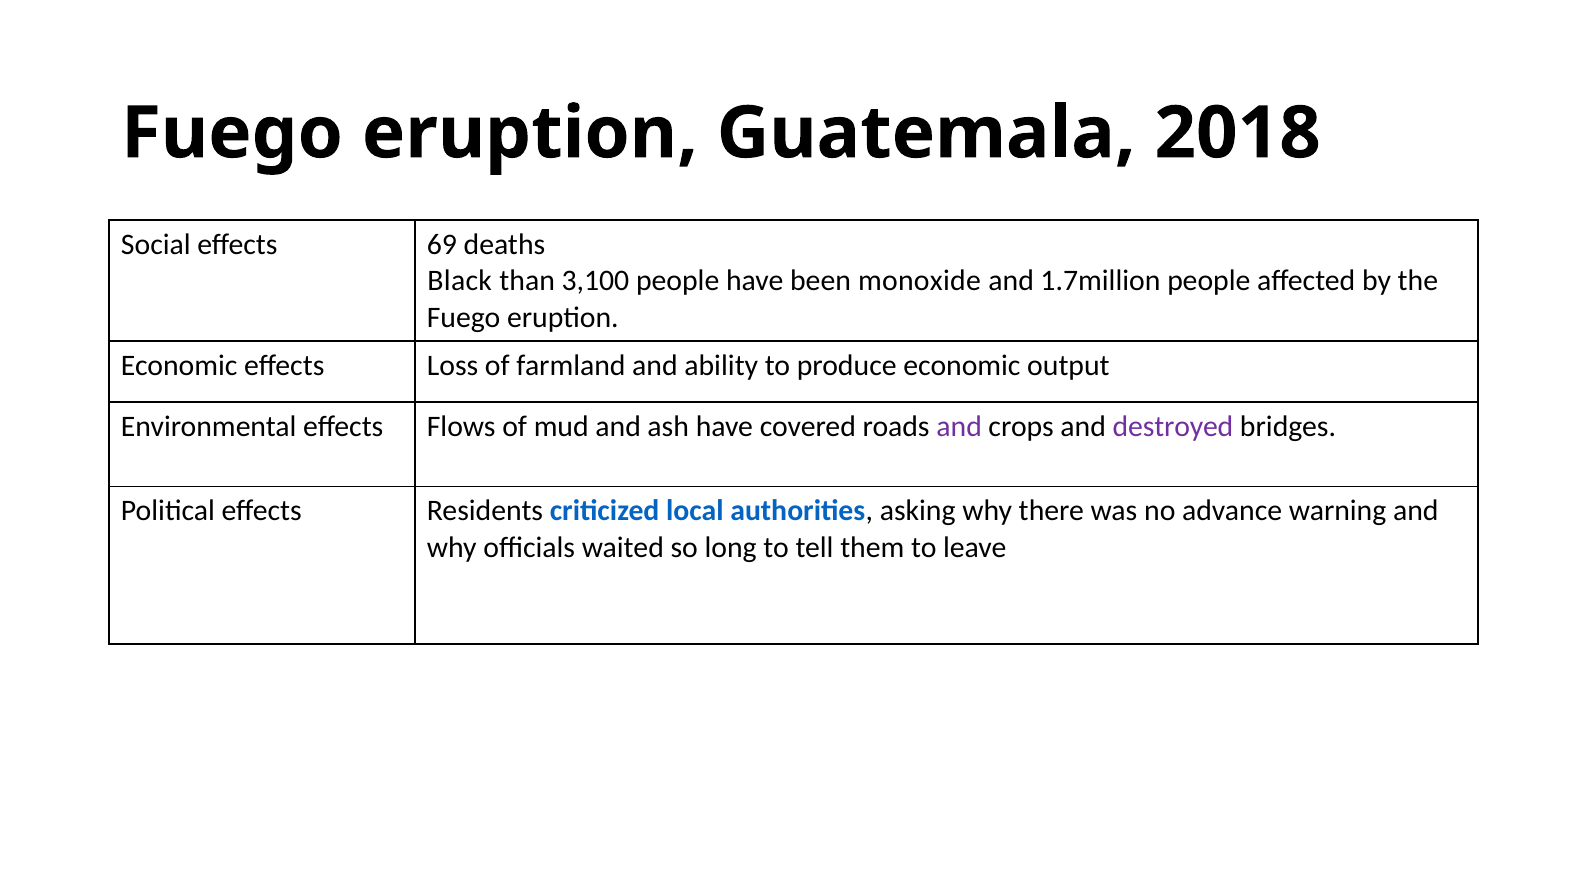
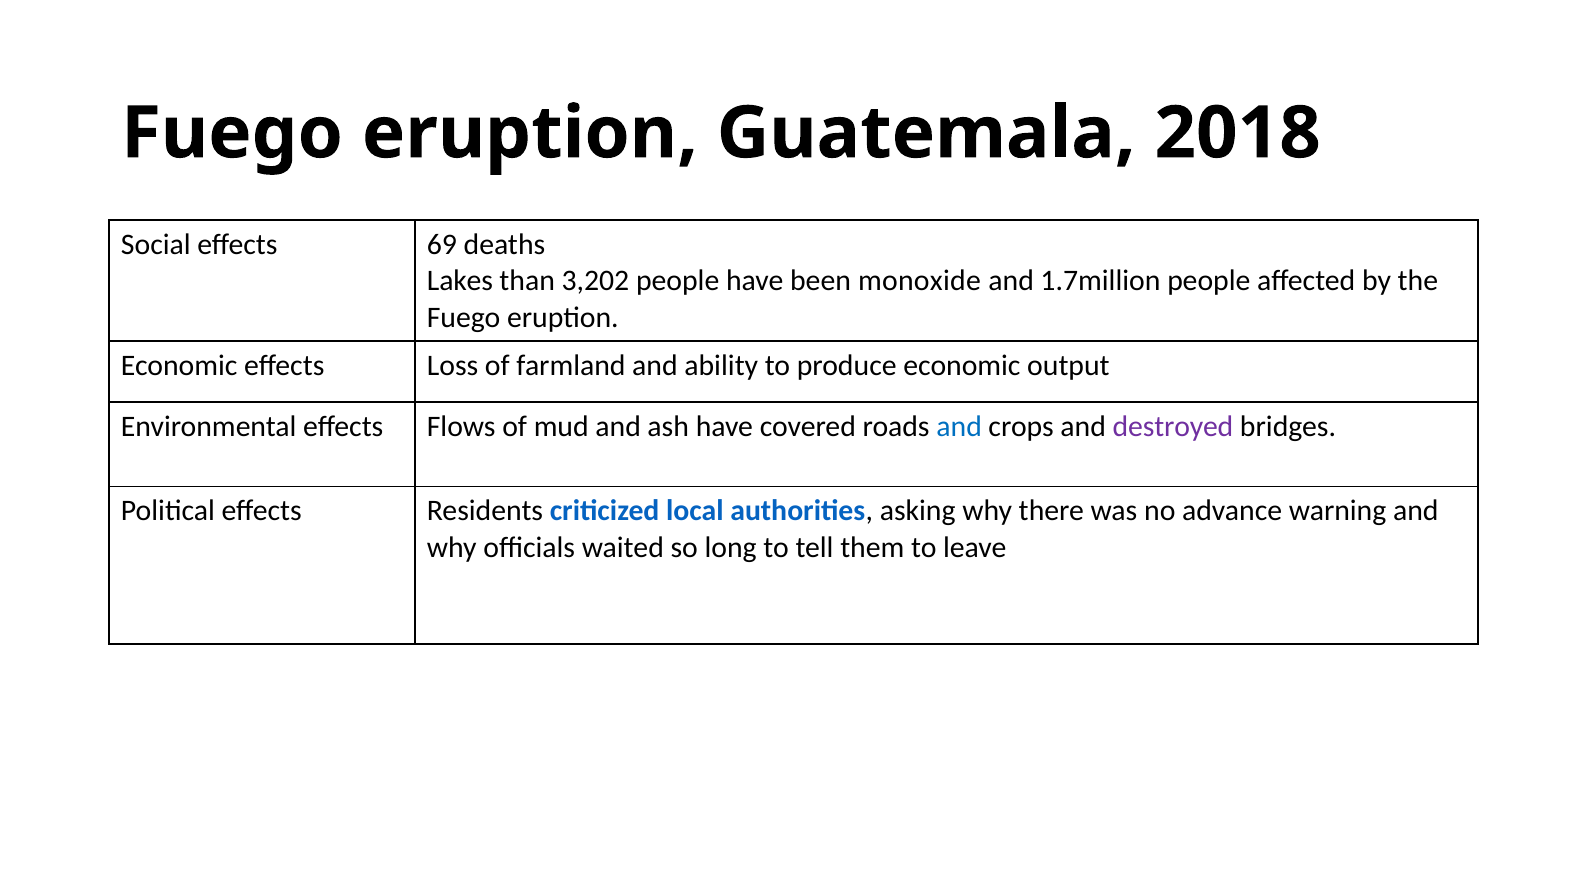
Black: Black -> Lakes
3,100: 3,100 -> 3,202
and at (959, 426) colour: purple -> blue
